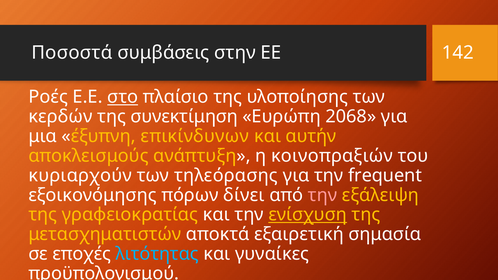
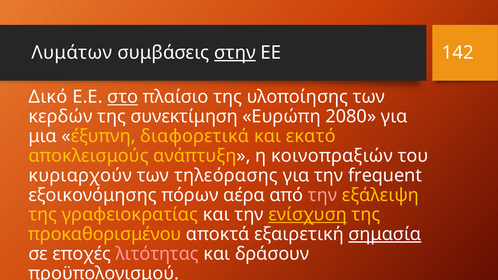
Ποσοστά: Ποσοστά -> Λυμάτων
στην underline: none -> present
Ροές: Ροές -> Δικό
2068: 2068 -> 2080
επικίνδυνων: επικίνδυνων -> διαφορετικά
αυτήν: αυτήν -> εκατό
δίνει: δίνει -> αέρα
μετασχηματιστών: μετασχηματιστών -> προκαθορισμένου
σημασία underline: none -> present
λιτότητας colour: light blue -> pink
γυναίκες: γυναίκες -> δράσουν
